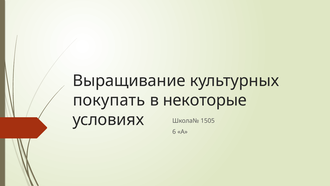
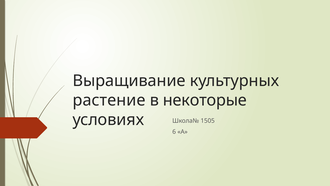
покупать: покупать -> растение
